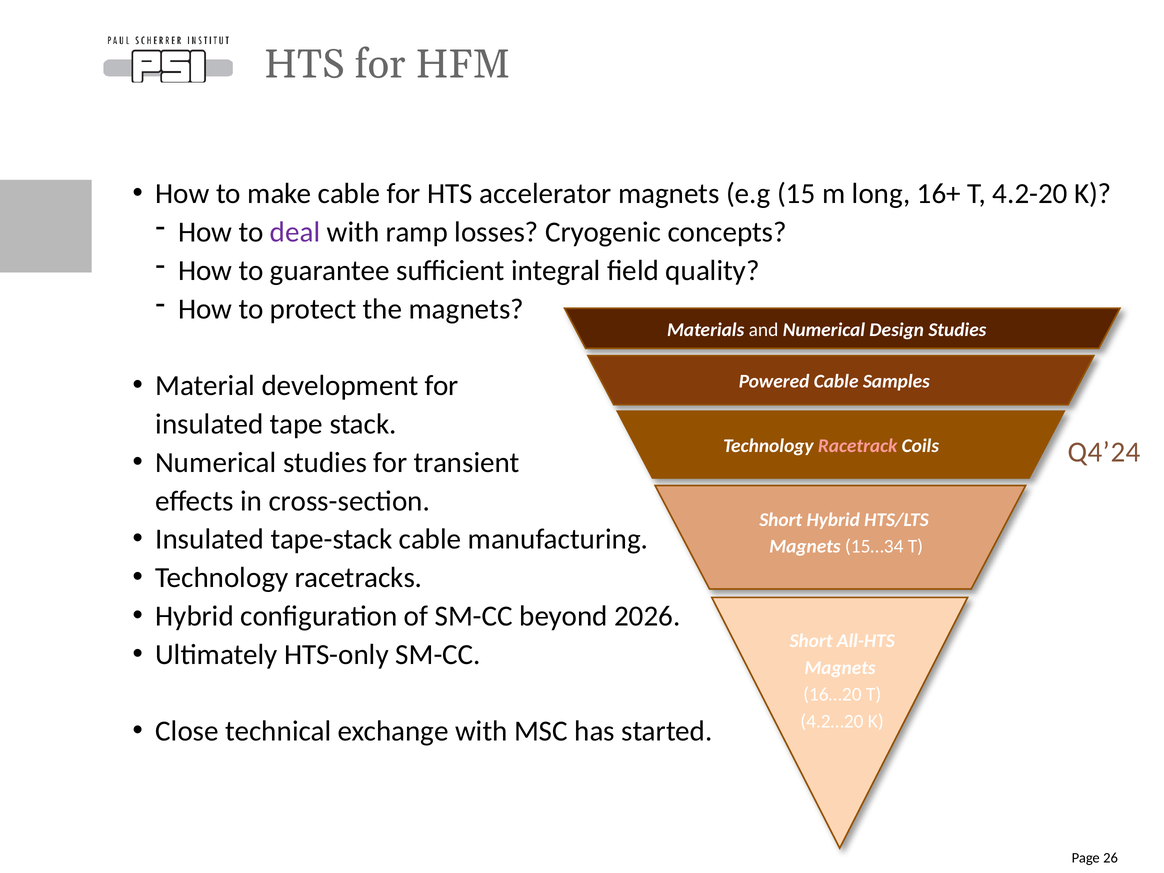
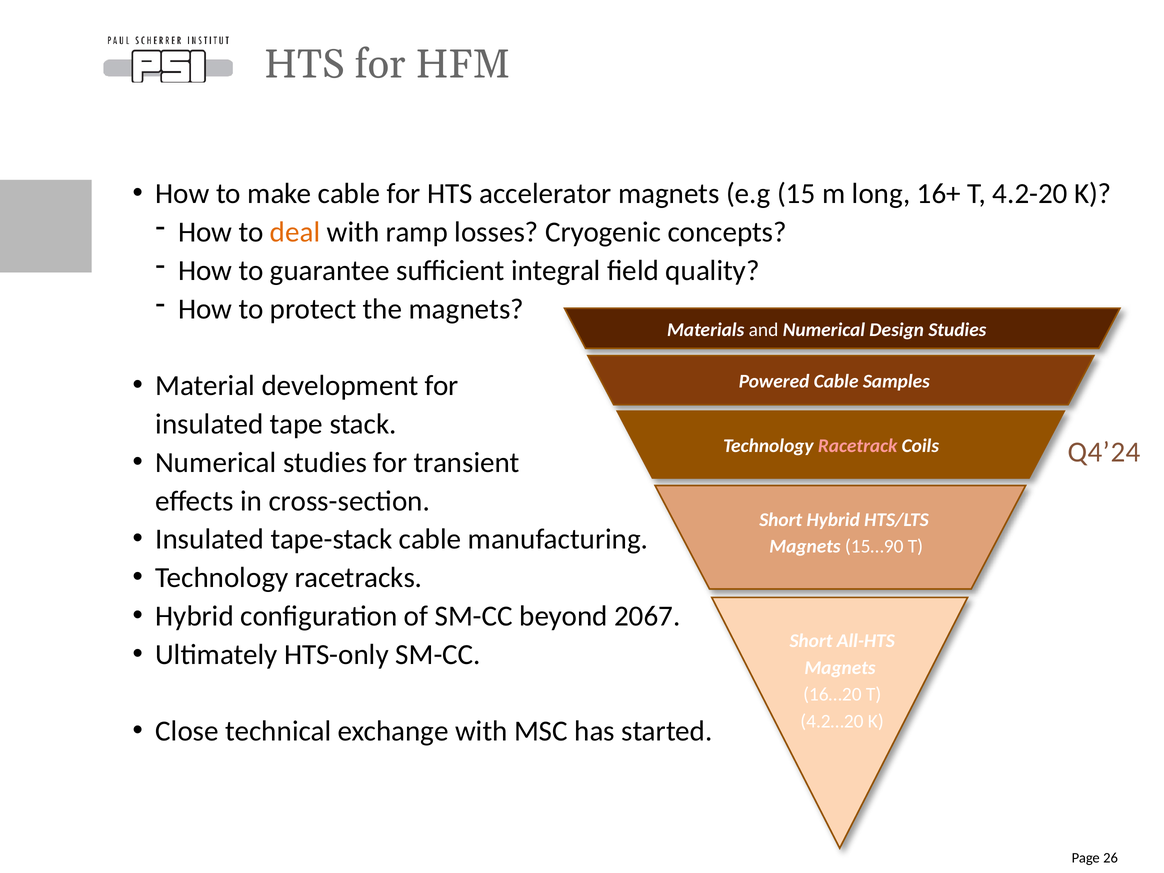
deal colour: purple -> orange
15…34: 15…34 -> 15…90
2026: 2026 -> 2067
